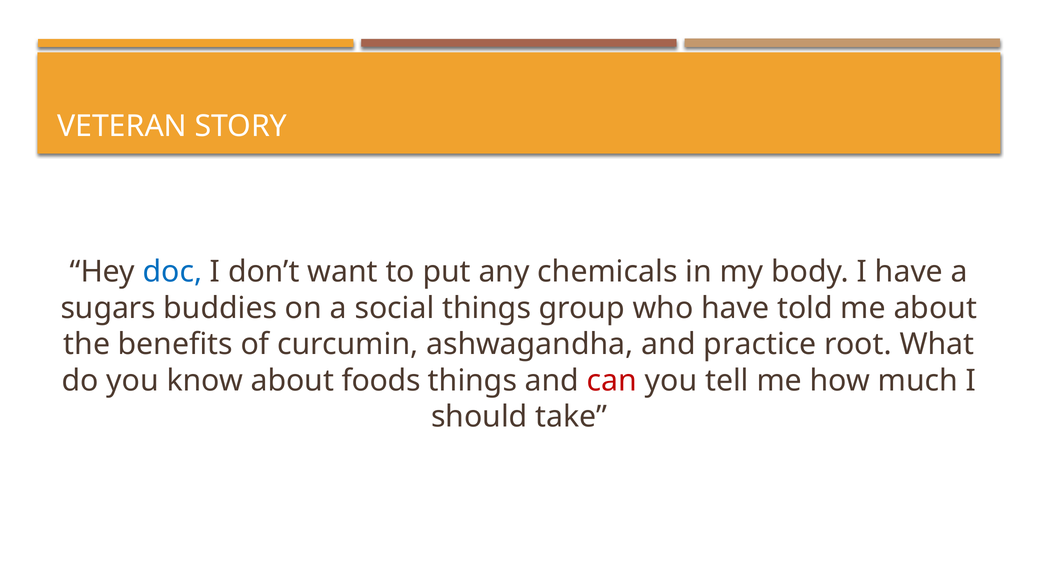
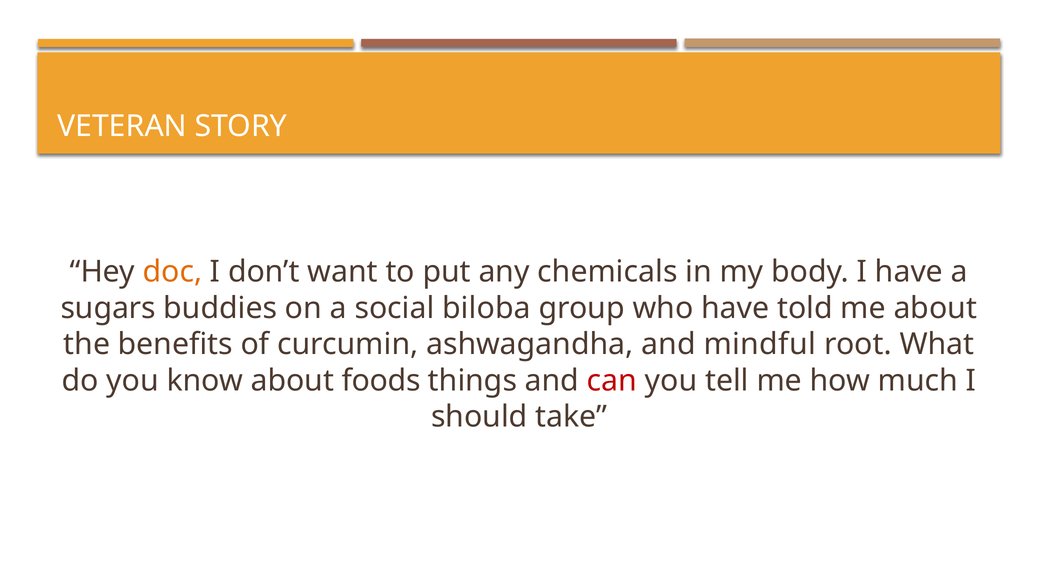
doc colour: blue -> orange
social things: things -> biloba
practice: practice -> mindful
